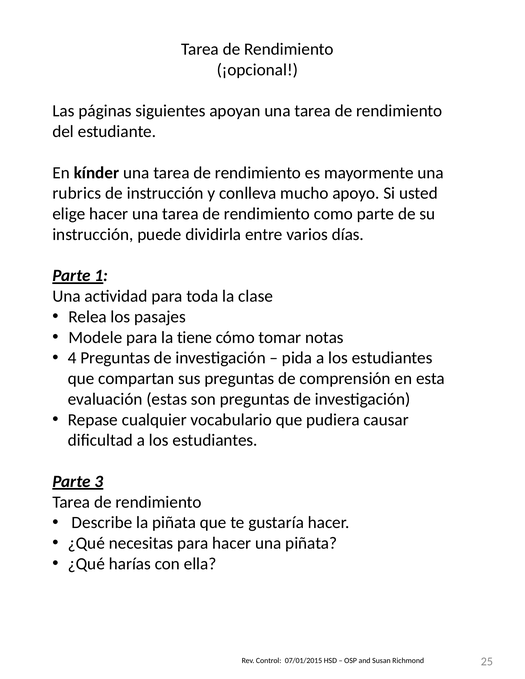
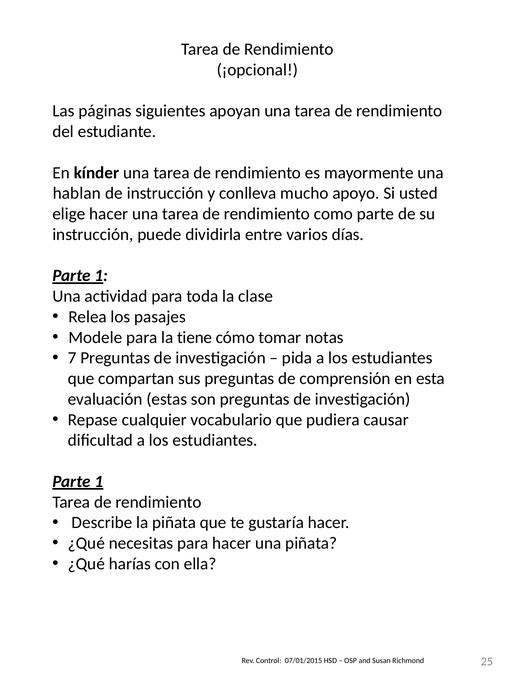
rubrics: rubrics -> hablan
4: 4 -> 7
3 at (99, 482): 3 -> 1
